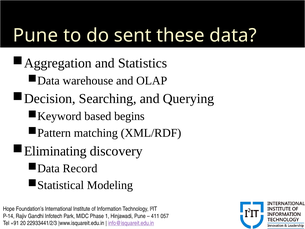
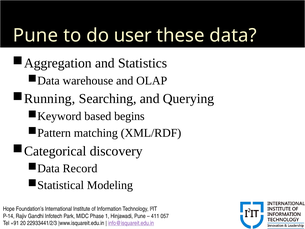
sent: sent -> user
Decision: Decision -> Running
Eliminating: Eliminating -> Categorical
